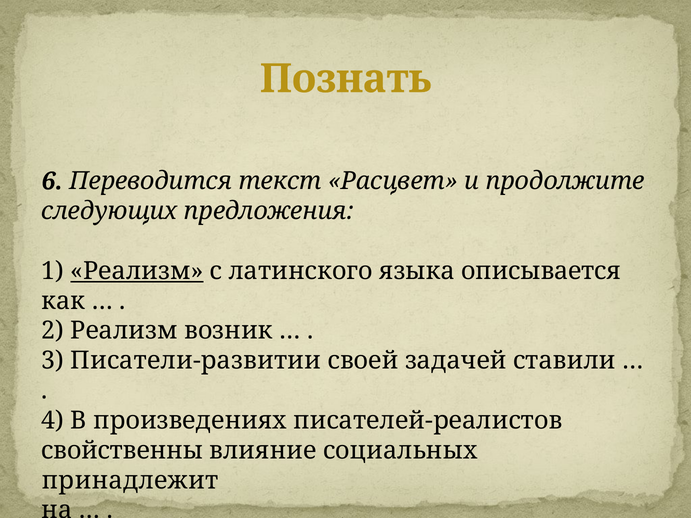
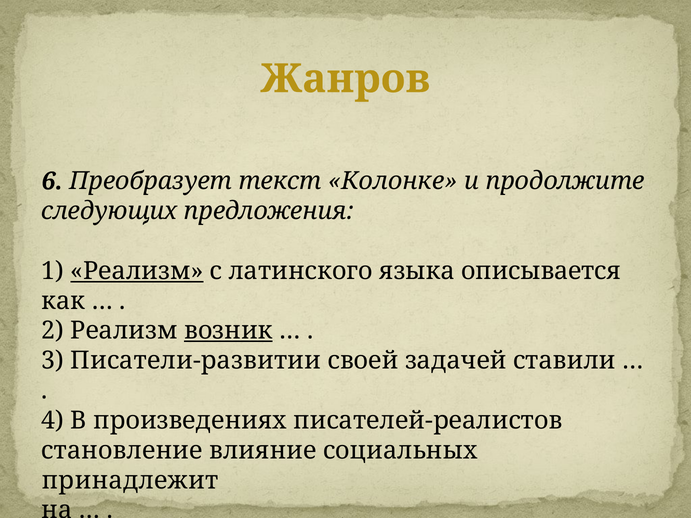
Познать: Познать -> Жанров
Переводится: Переводится -> Преобразует
Расцвет: Расцвет -> Колонке
возник underline: none -> present
свойственны: свойственны -> становление
